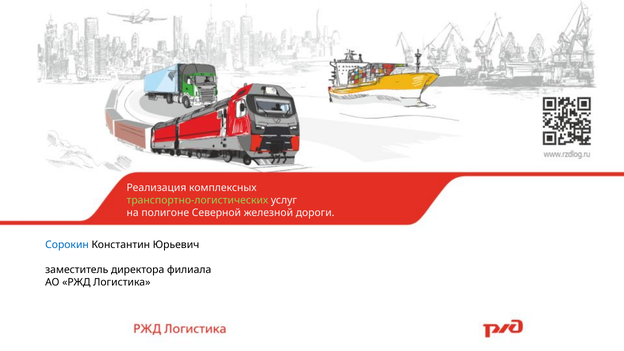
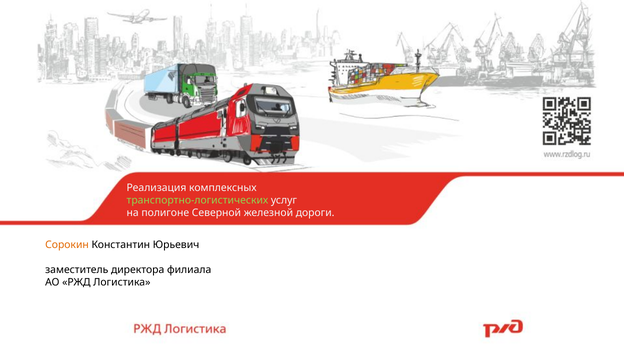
Сорокин colour: blue -> orange
